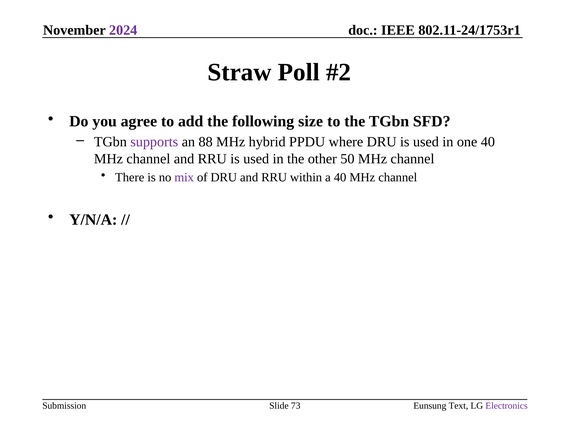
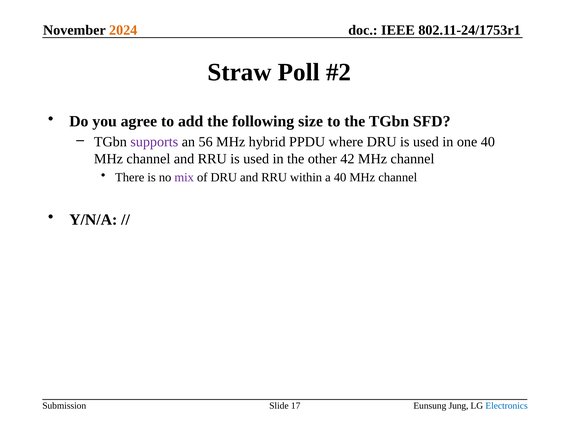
2024 colour: purple -> orange
88: 88 -> 56
50: 50 -> 42
73: 73 -> 17
Text: Text -> Jung
Electronics colour: purple -> blue
